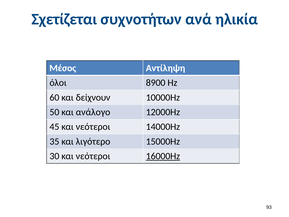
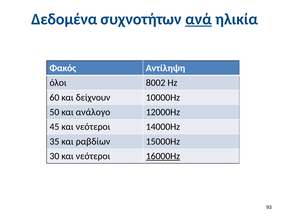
Σχετίζεται: Σχετίζεται -> Δεδομένα
ανά underline: none -> present
Μέσος: Μέσος -> Φακός
8900: 8900 -> 8002
λιγότερο: λιγότερο -> ραβδίων
